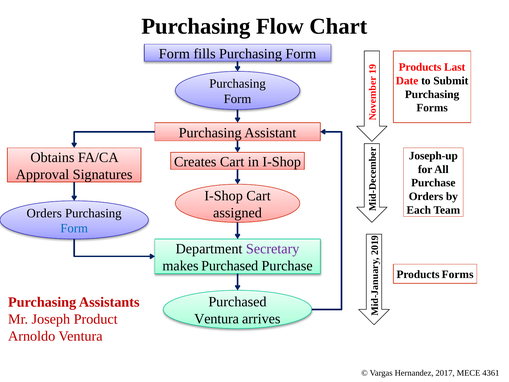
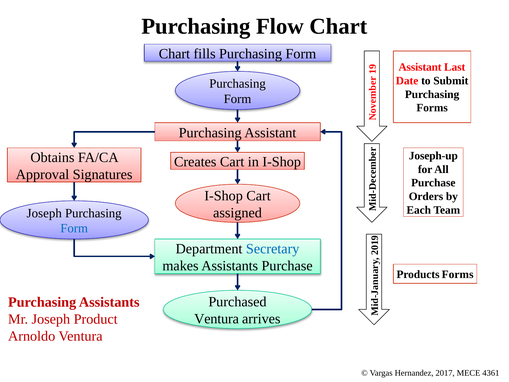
Form at (174, 54): Form -> Chart
Products at (420, 67): Products -> Assistant
Orders at (44, 213): Orders -> Joseph
Secretary colour: purple -> blue
makes Purchased: Purchased -> Assistants
